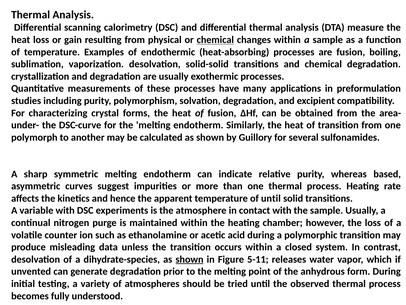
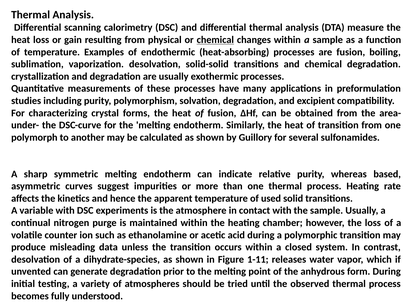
of until: until -> used
shown at (189, 259) underline: present -> none
5-11: 5-11 -> 1-11
